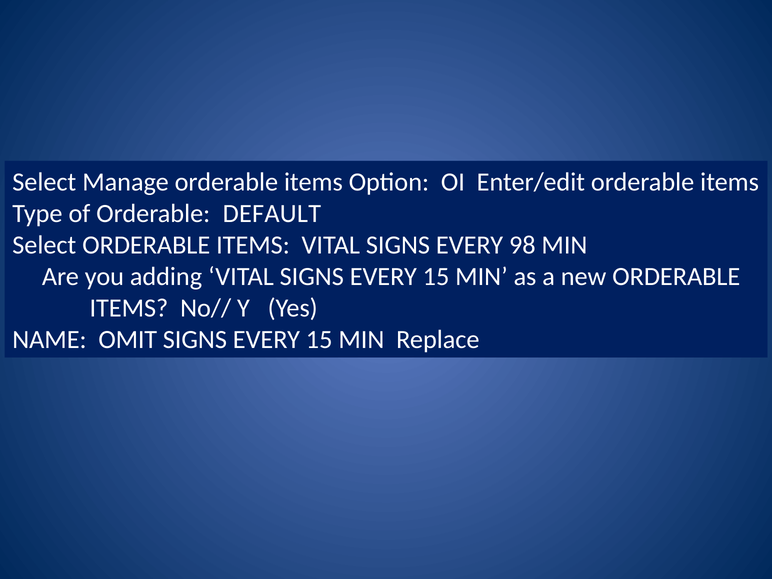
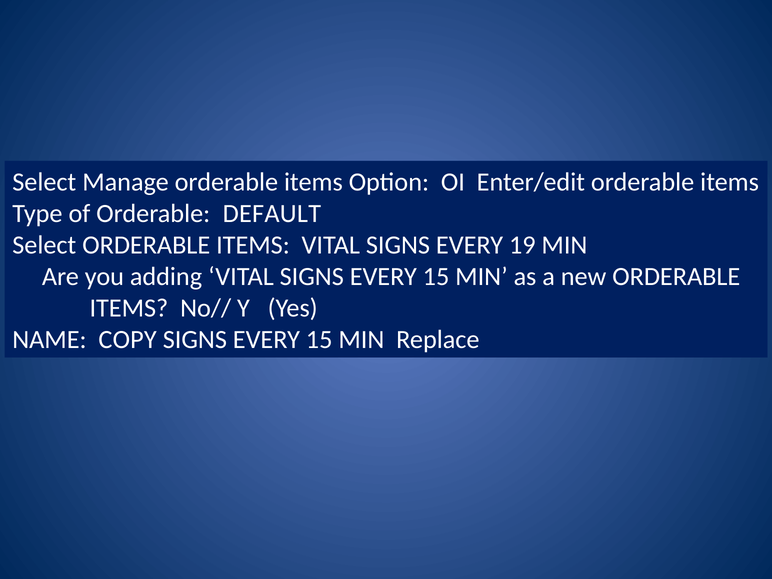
98: 98 -> 19
OMIT: OMIT -> COPY
